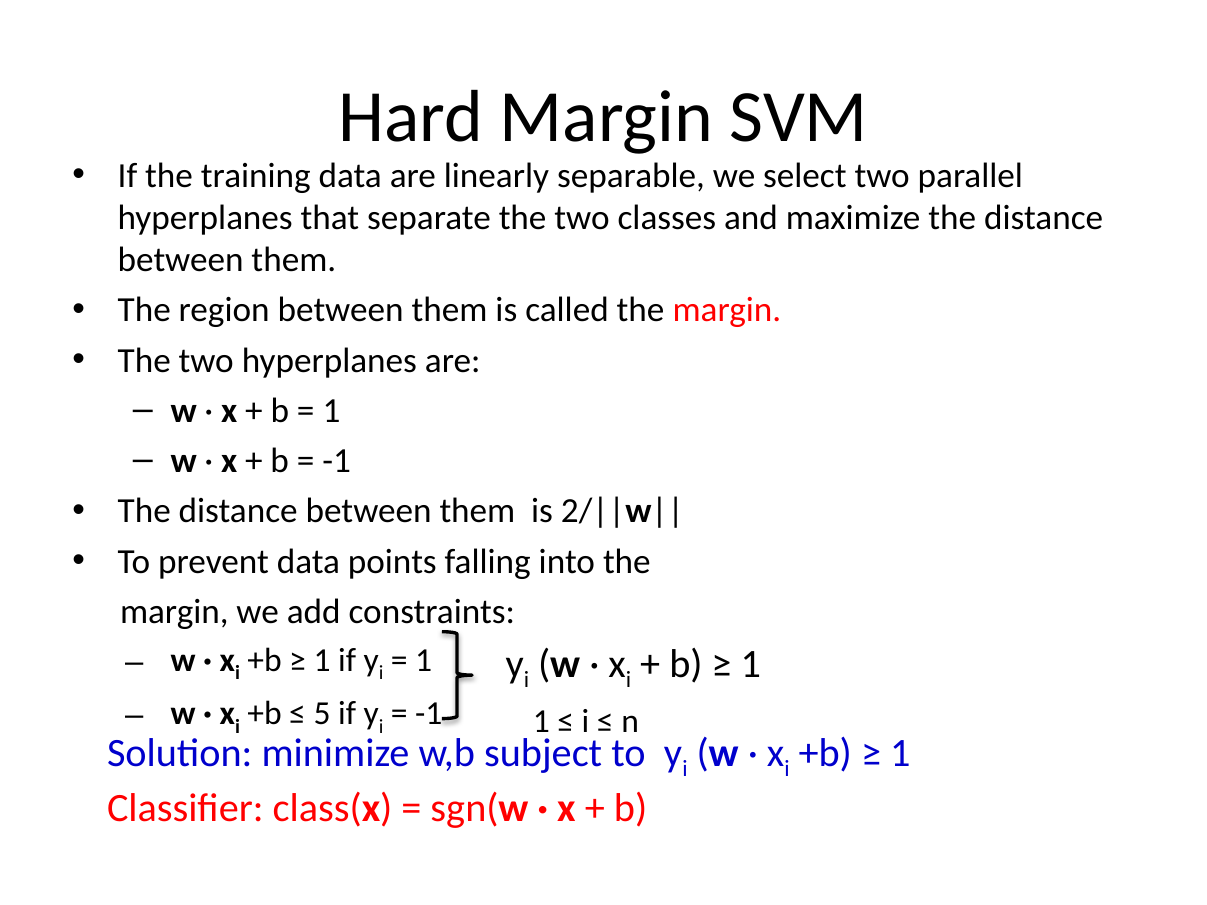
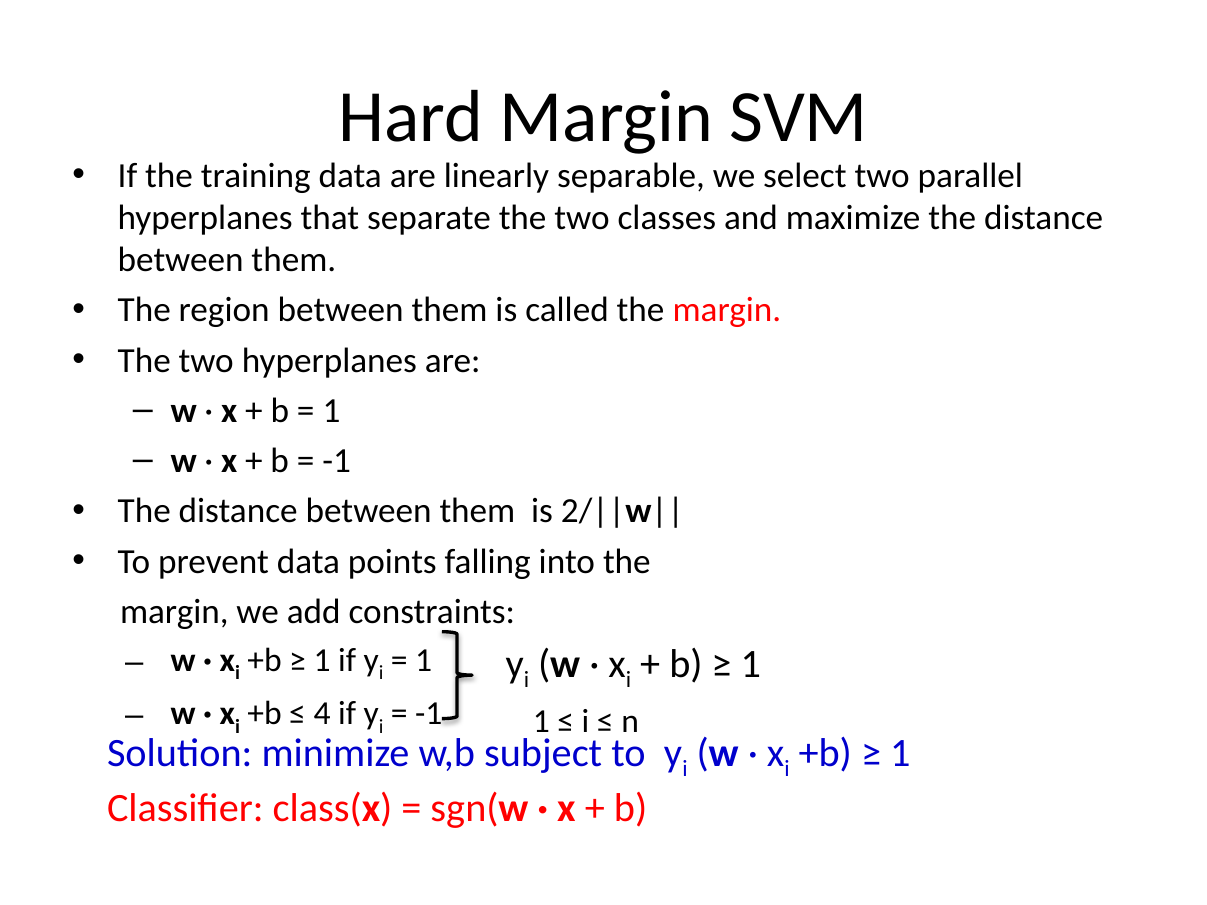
5: 5 -> 4
